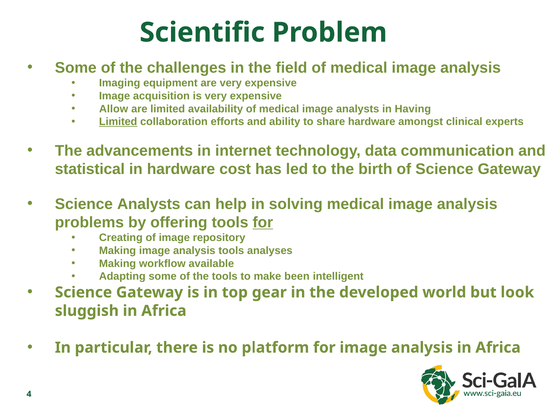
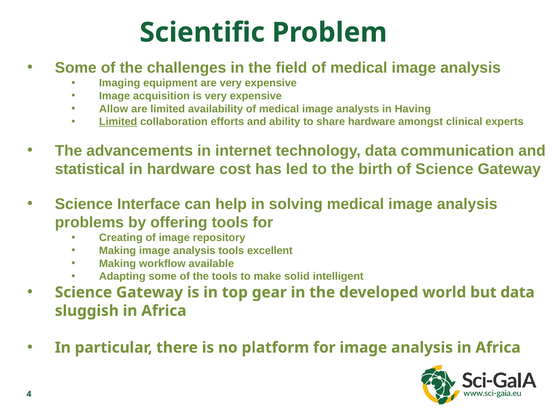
Science Analysts: Analysts -> Interface
for at (263, 222) underline: present -> none
analyses: analyses -> excellent
been: been -> solid
but look: look -> data
